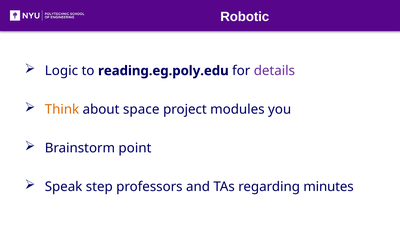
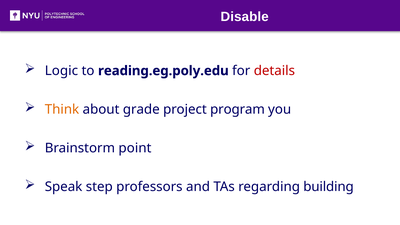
Robotic: Robotic -> Disable
details colour: purple -> red
space: space -> grade
modules: modules -> program
minutes: minutes -> building
